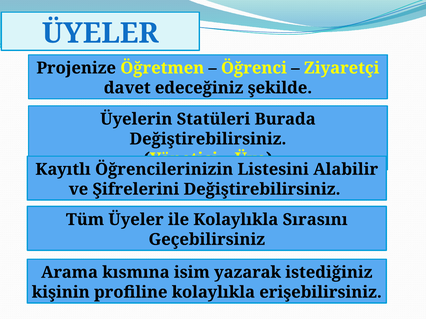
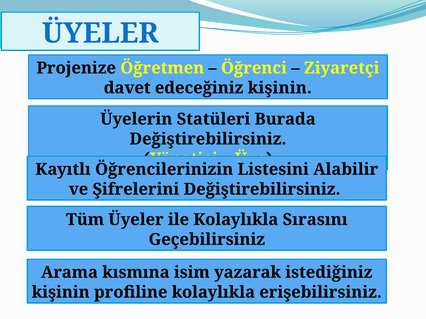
edeceğiniz şekilde: şekilde -> kişinin
